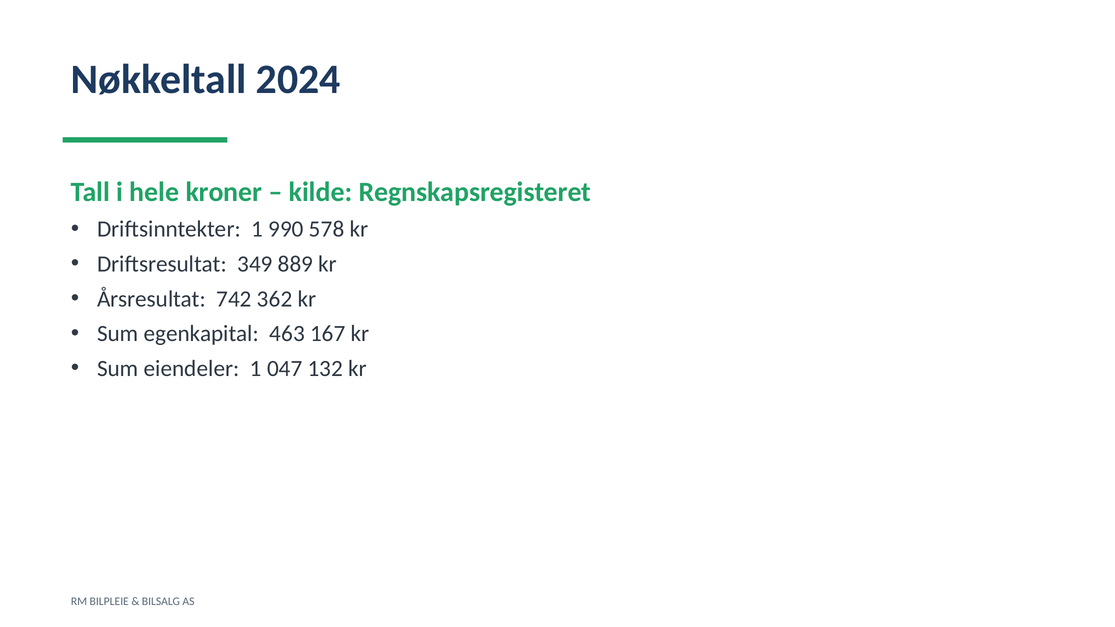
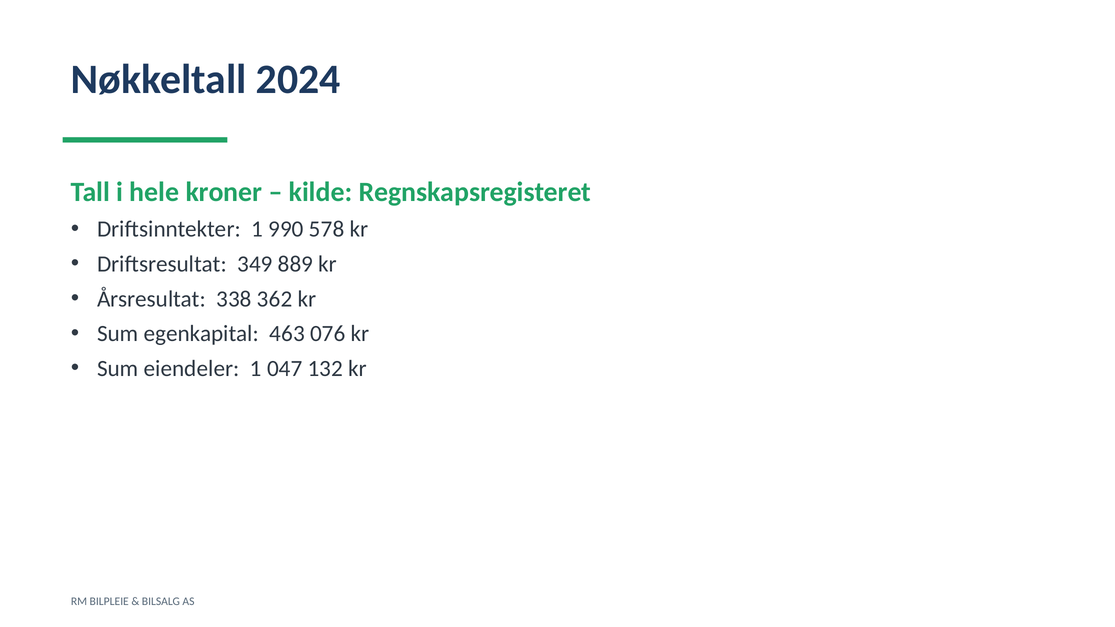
742: 742 -> 338
167: 167 -> 076
